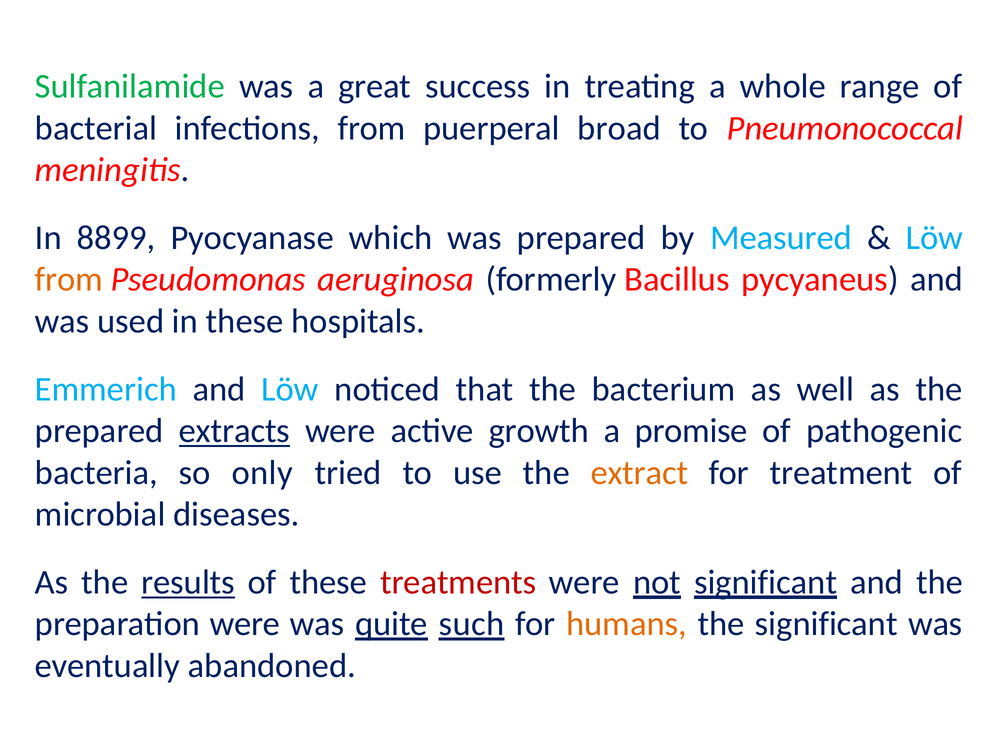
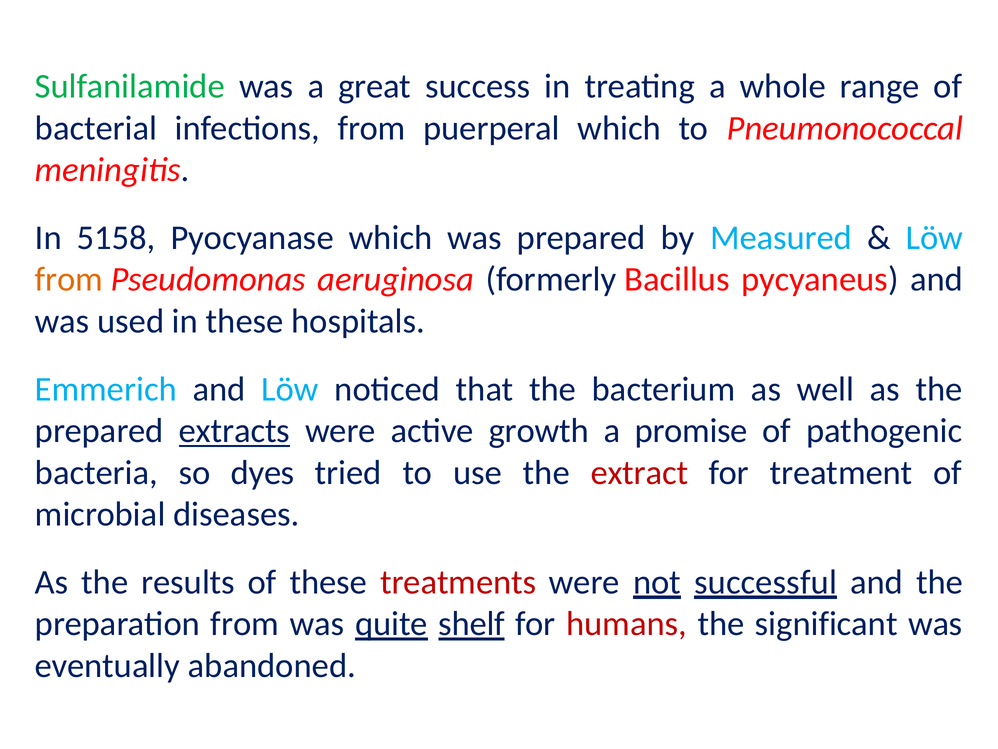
puerperal broad: broad -> which
8899: 8899 -> 5158
only: only -> dyes
extract colour: orange -> red
results underline: present -> none
not significant: significant -> successful
preparation were: were -> from
such: such -> shelf
humans colour: orange -> red
